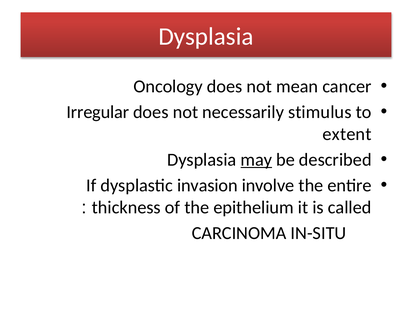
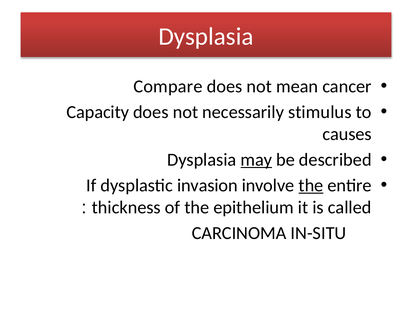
Oncology: Oncology -> Compare
Irregular: Irregular -> Capacity
extent: extent -> causes
the at (311, 185) underline: none -> present
